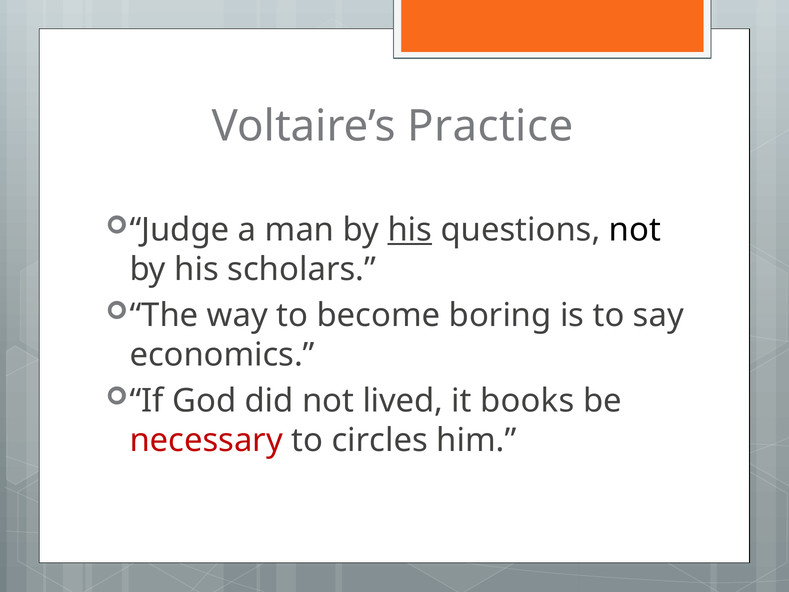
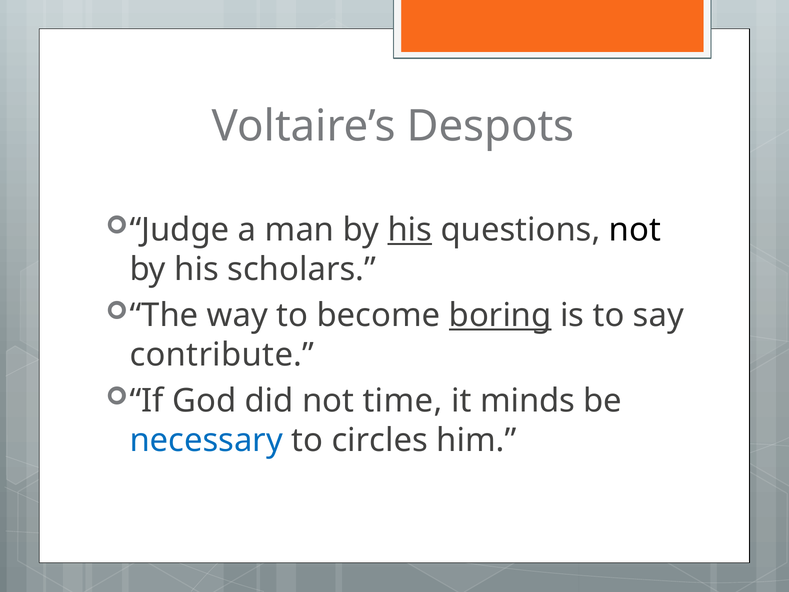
Practice: Practice -> Despots
boring underline: none -> present
economics: economics -> contribute
lived: lived -> time
books: books -> minds
necessary colour: red -> blue
